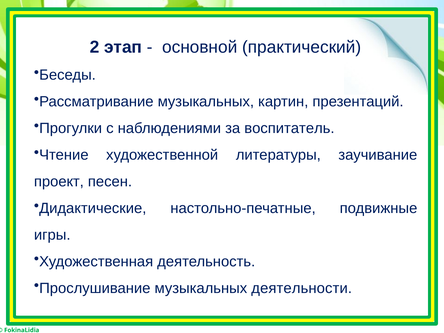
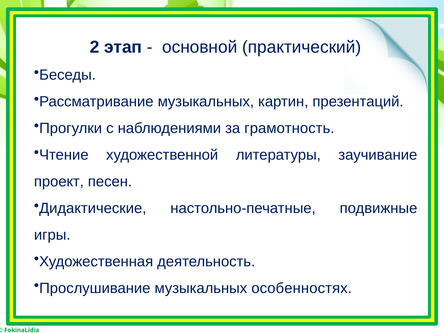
воспитатель: воспитатель -> грамотность
деятельности: деятельности -> особенностях
